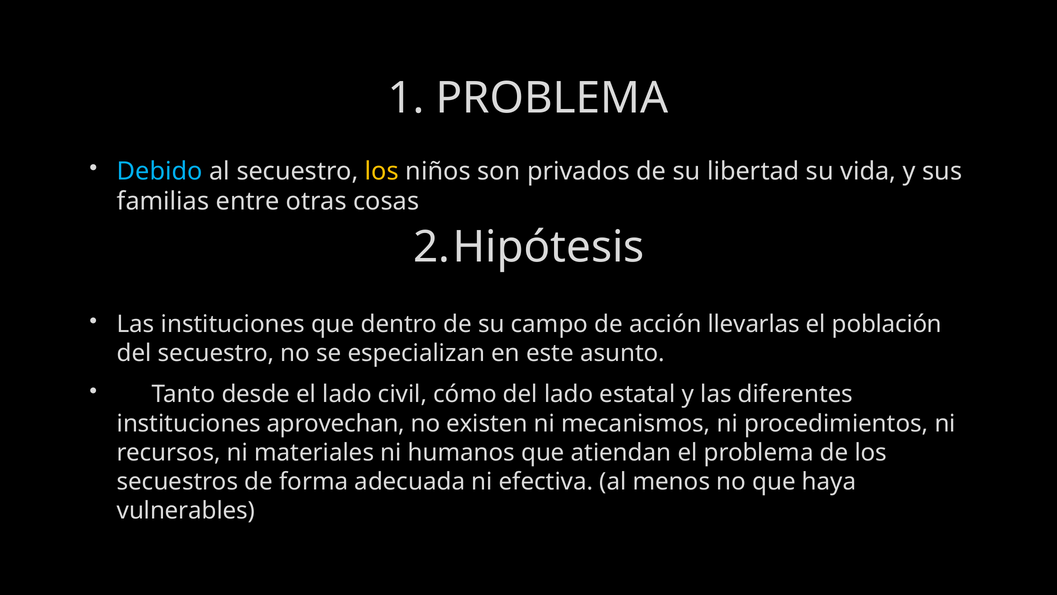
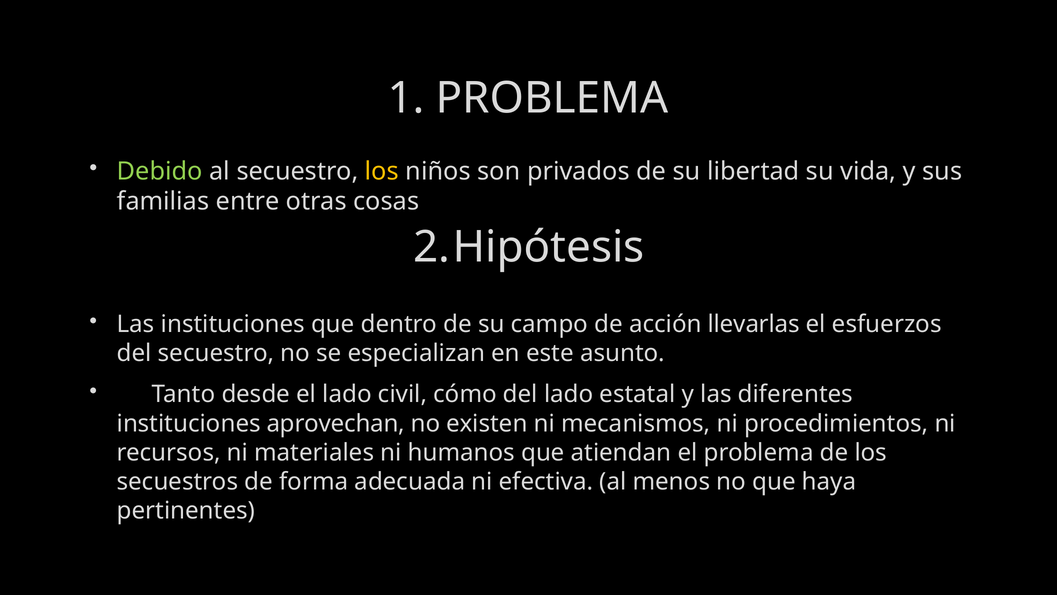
Debido colour: light blue -> light green
población: población -> esfuerzos
vulnerables: vulnerables -> pertinentes
